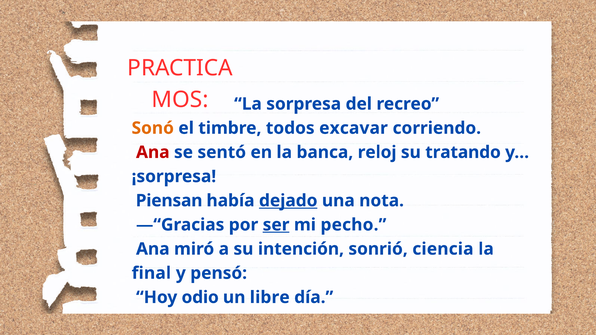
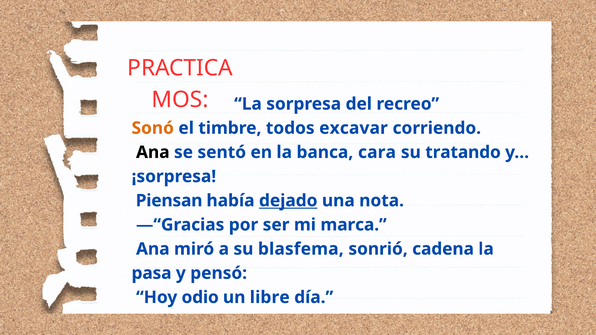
Ana at (153, 152) colour: red -> black
reloj: reloj -> cara
ser underline: present -> none
pecho: pecho -> marca
intención: intención -> blasfema
ciencia: ciencia -> cadena
final: final -> pasa
